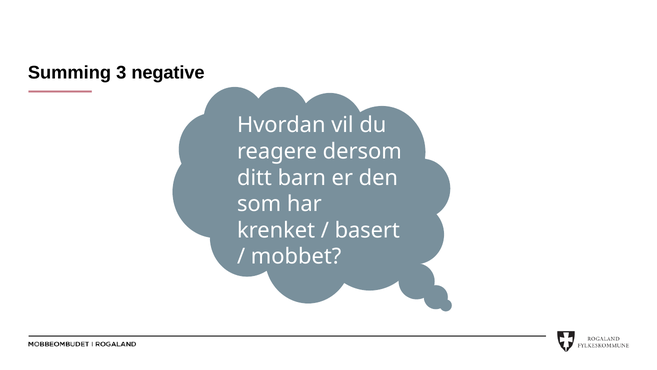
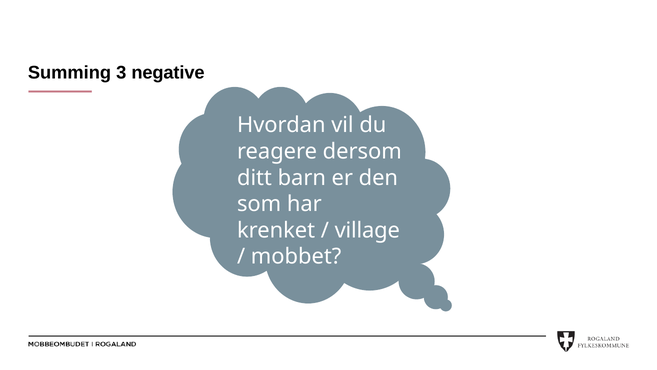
basert: basert -> village
